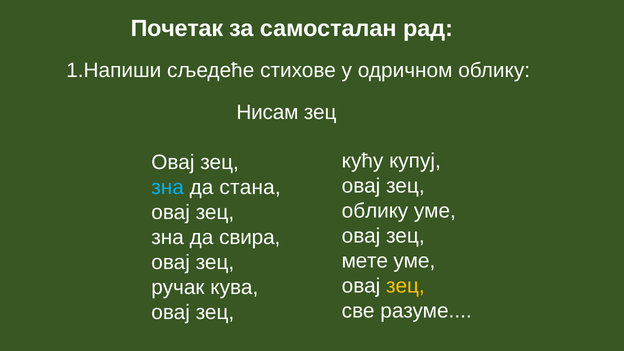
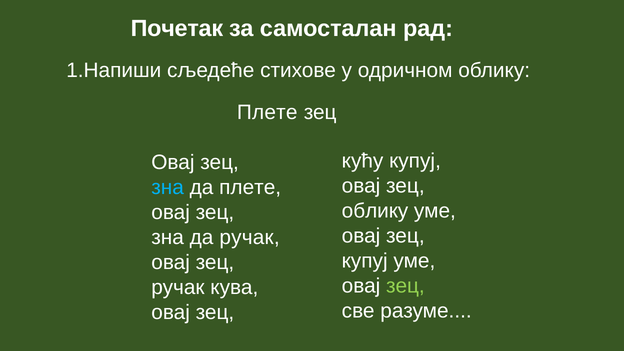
Нисам at (267, 113): Нисам -> Плете
да стана: стана -> плете
да свира: свира -> ручак
мете at (365, 261): мете -> купуј
зец at (405, 286) colour: yellow -> light green
